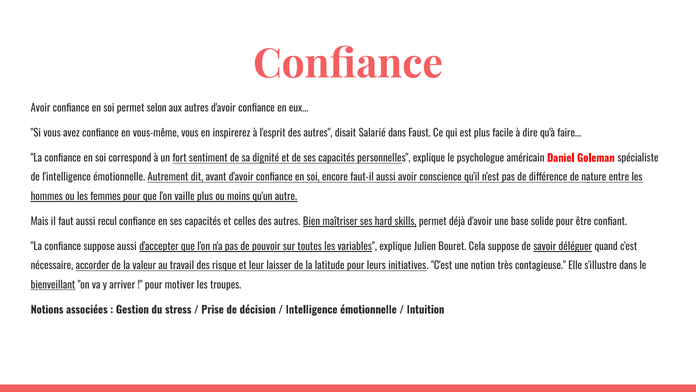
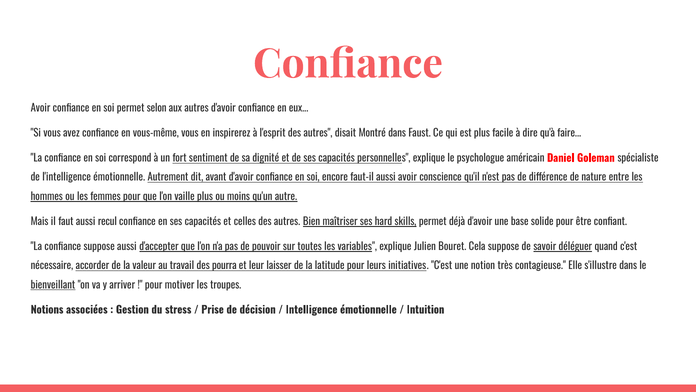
Salarié: Salarié -> Montré
risque: risque -> pourra
